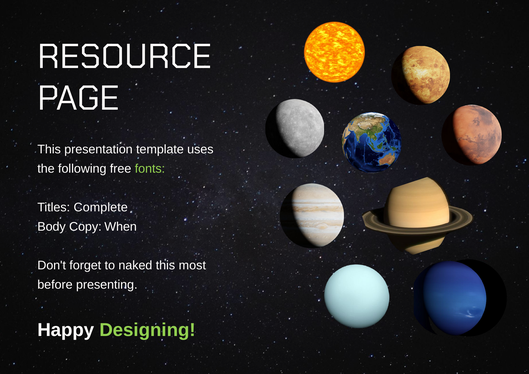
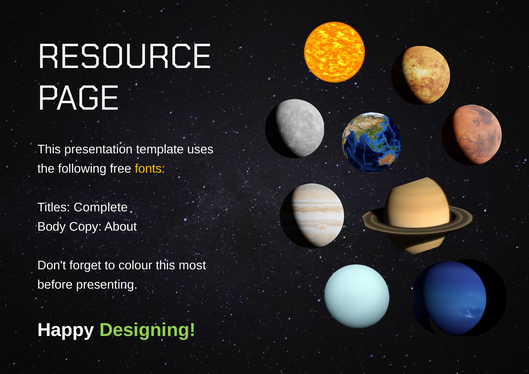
fonts colour: light green -> yellow
When: When -> About
naked: naked -> colour
